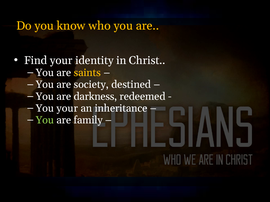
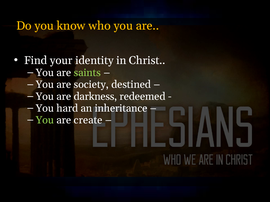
saints colour: yellow -> light green
You your: your -> hard
family: family -> create
